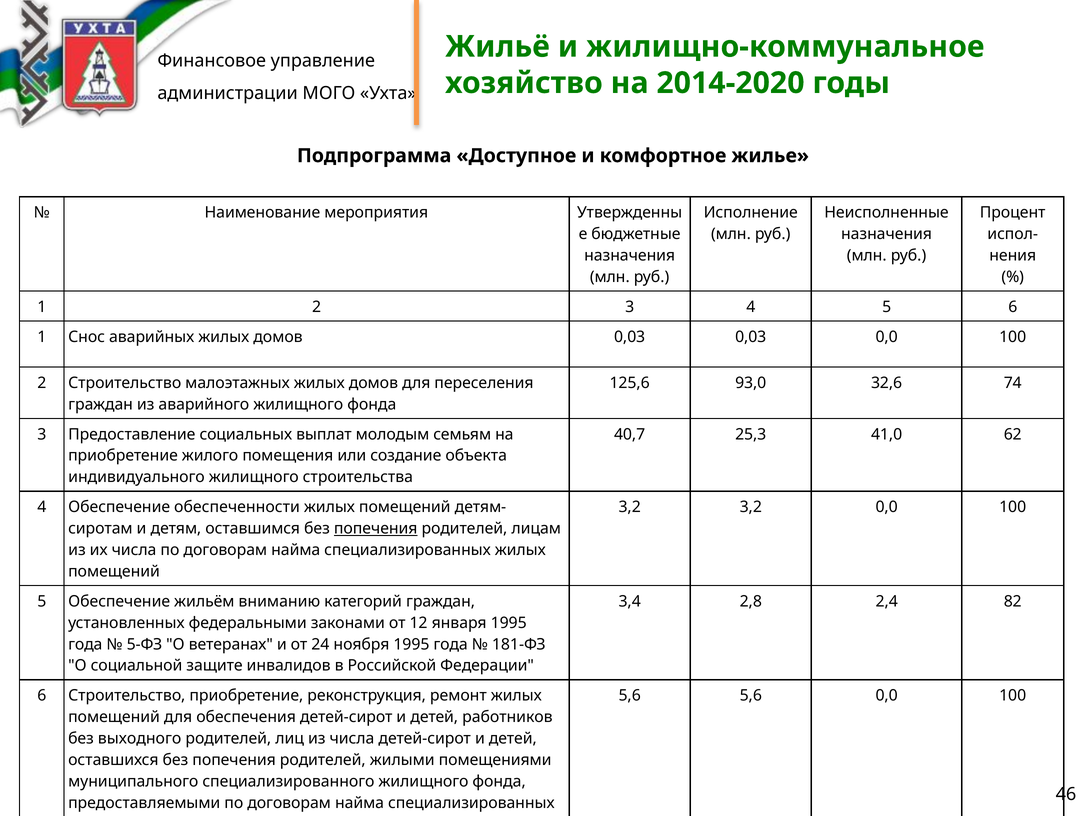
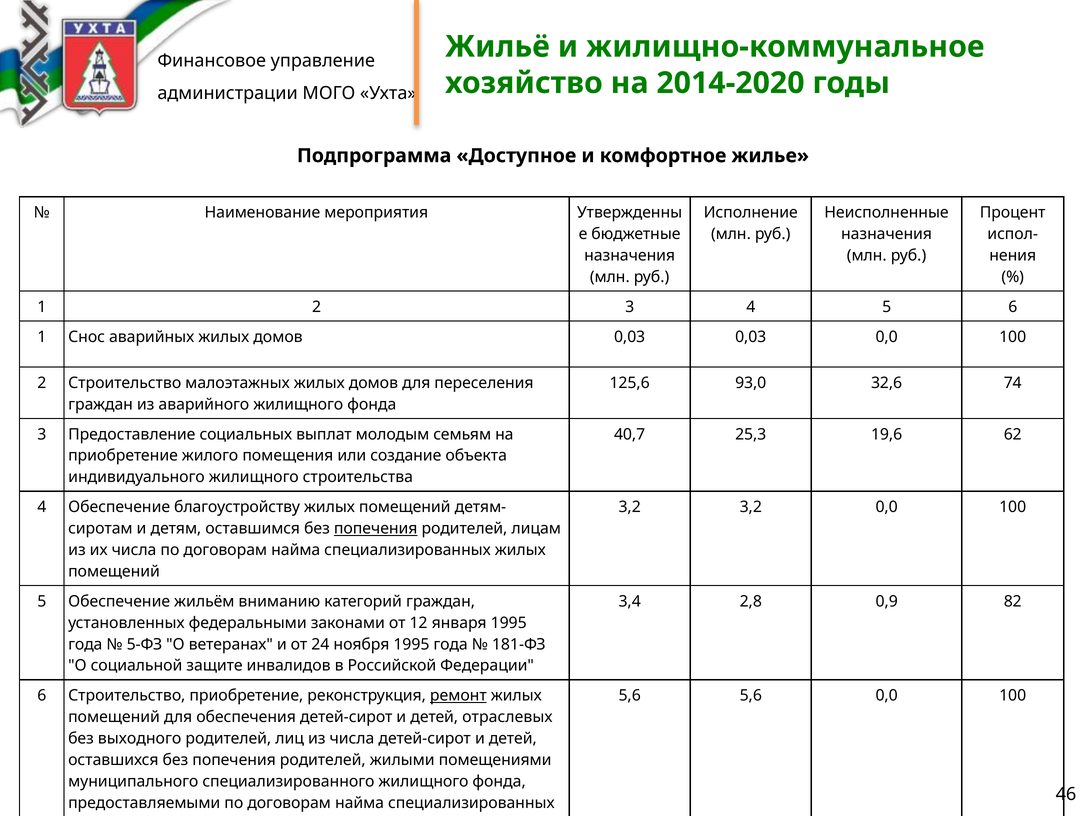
41,0: 41,0 -> 19,6
обеспеченности: обеспеченности -> благоустройству
2,4: 2,4 -> 0,9
ремонт underline: none -> present
работников: работников -> отраслевых
